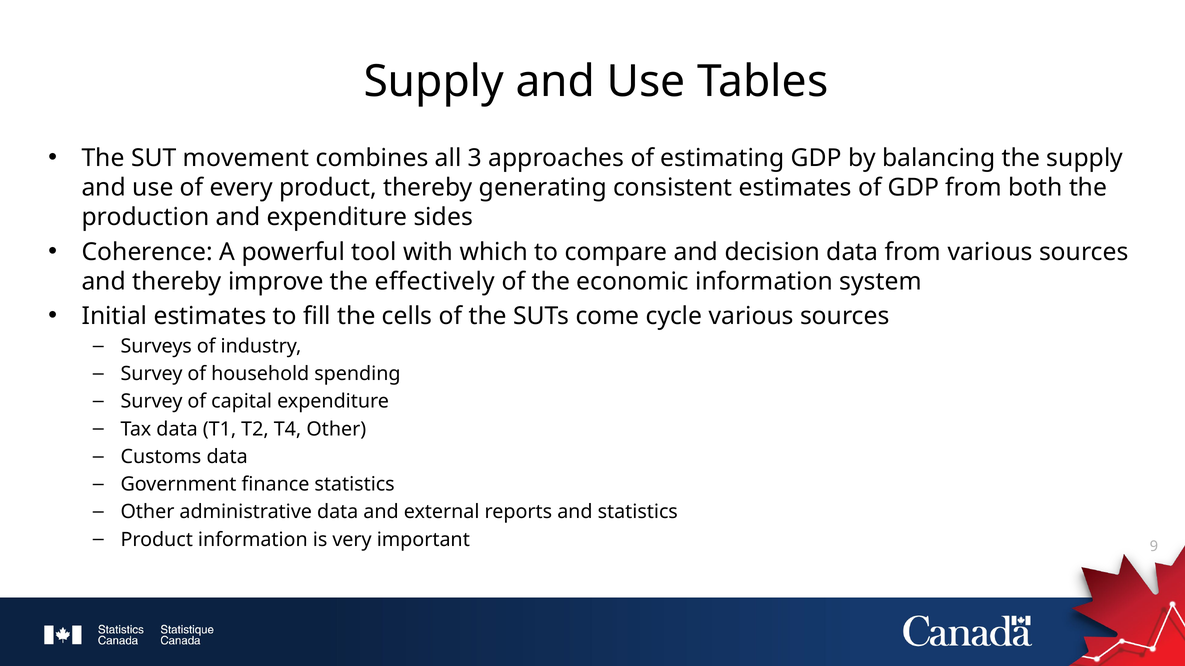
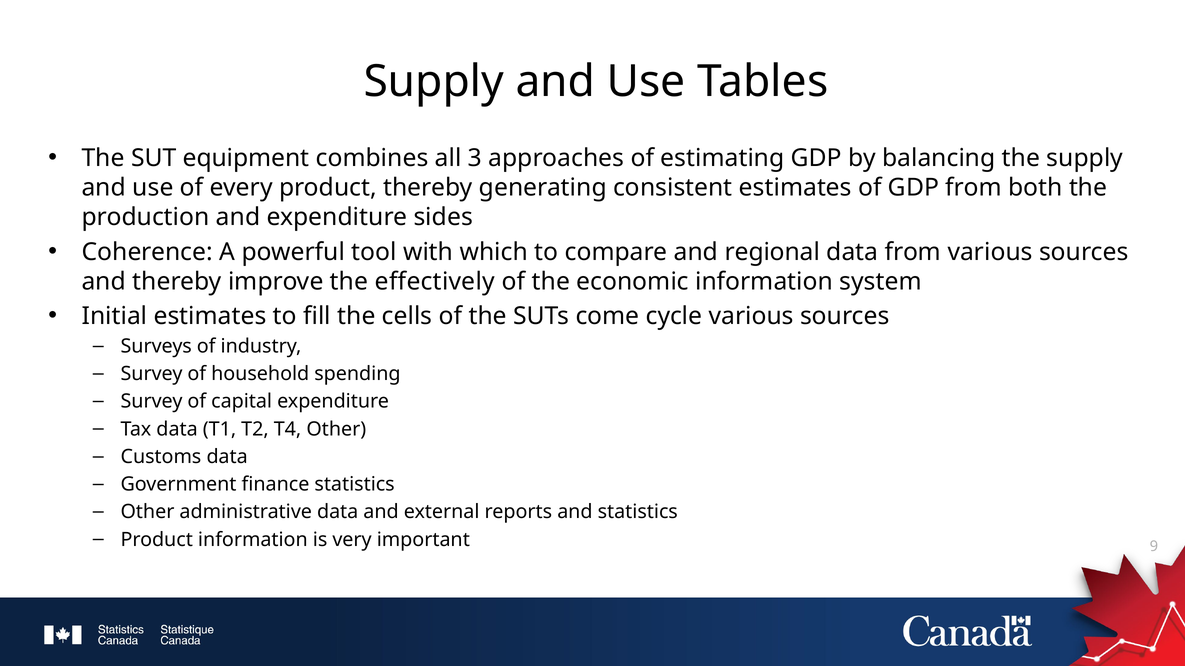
movement: movement -> equipment
decision: decision -> regional
